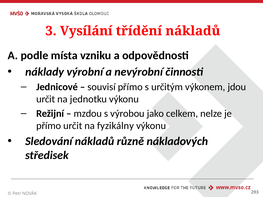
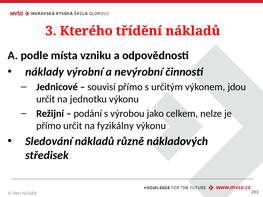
Vysílání: Vysílání -> Kterého
mzdou: mzdou -> podání
